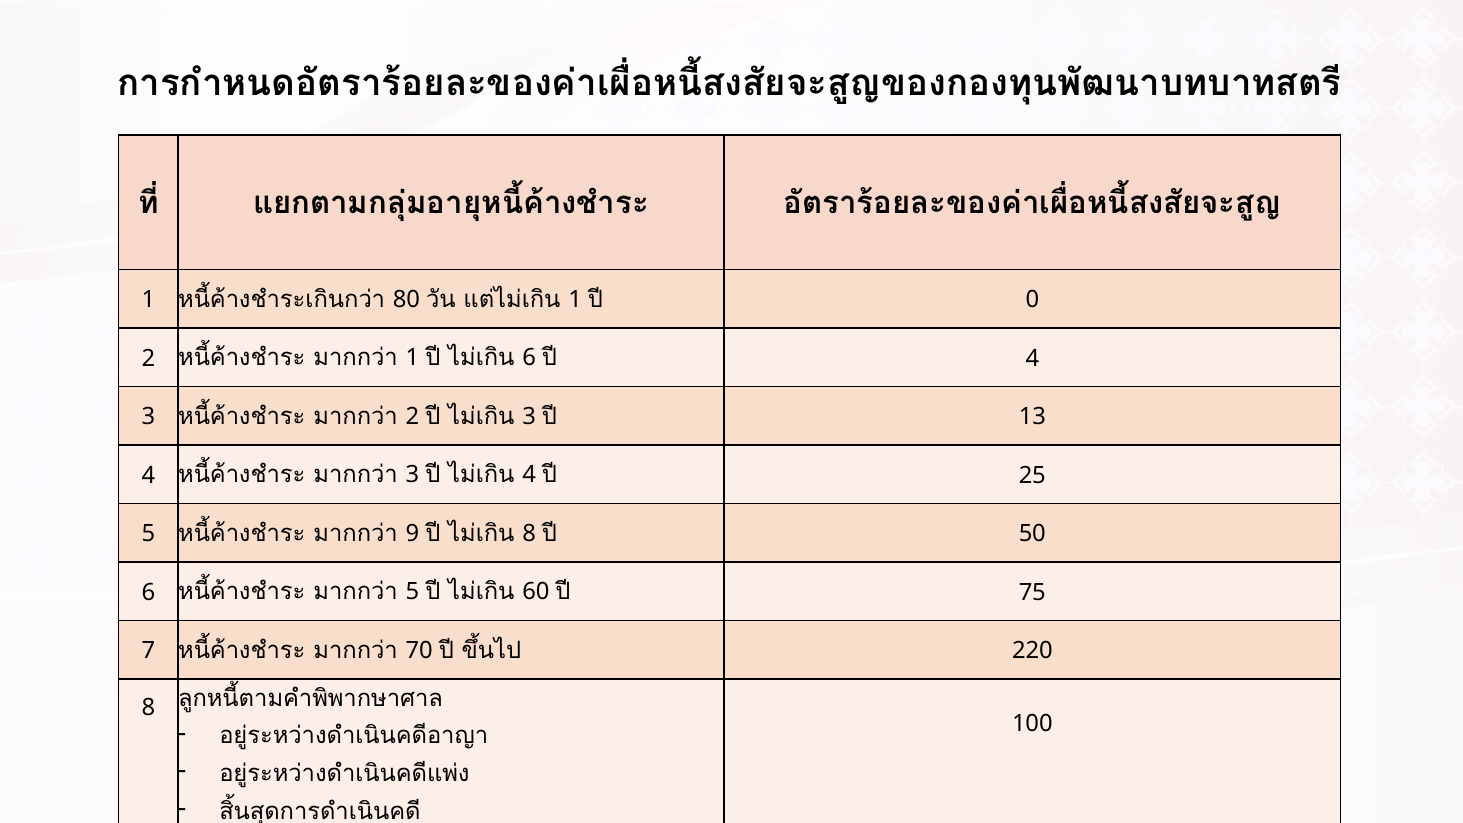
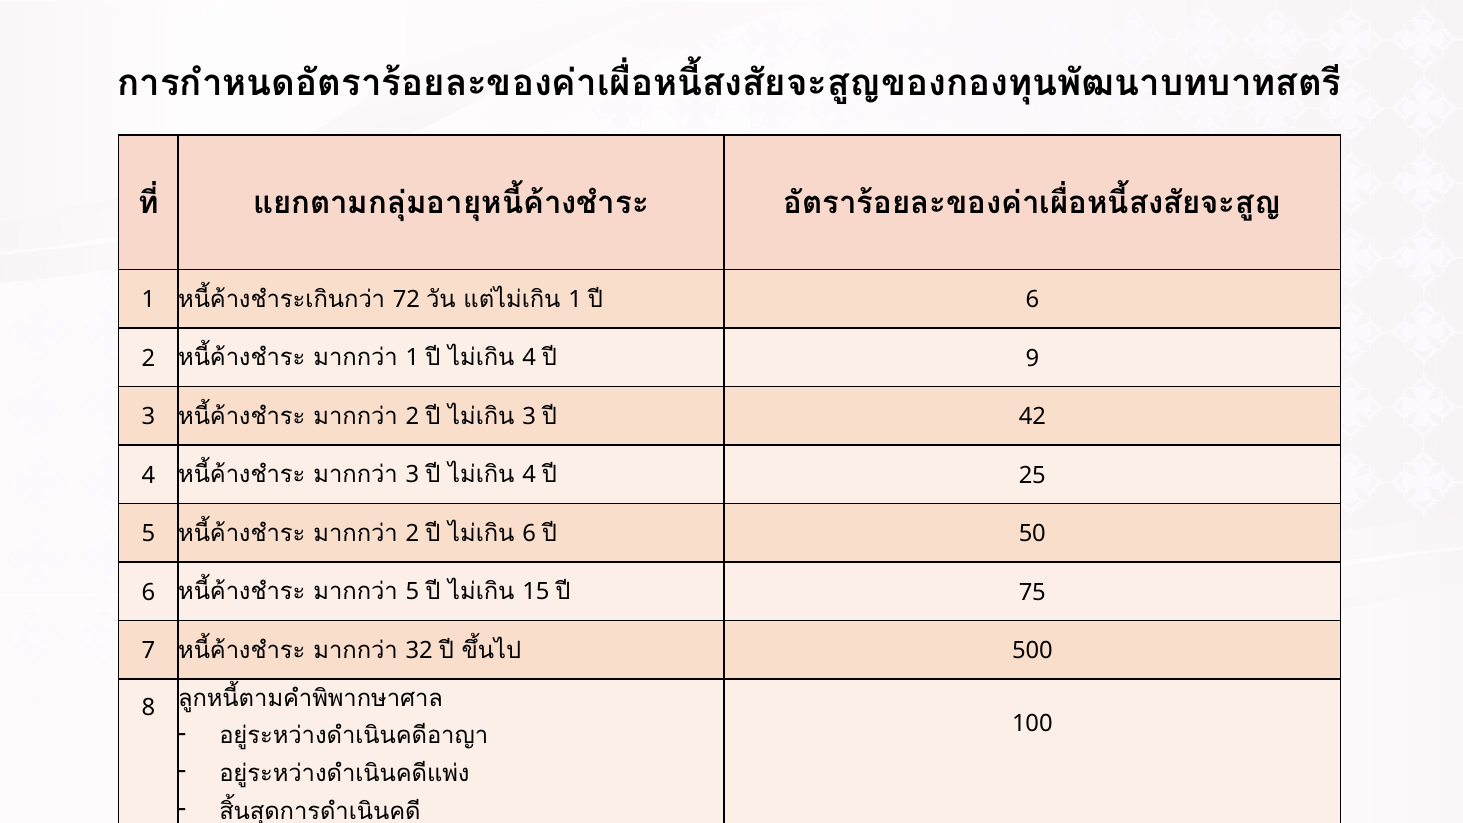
80: 80 -> 72
0 at (1032, 300): 0 -> 6
6 at (529, 358): 6 -> 4
4 at (1032, 359): 4 -> 9
13: 13 -> 42
9 at (413, 533): 9 -> 2
8 at (529, 533): 8 -> 6
60: 60 -> 15
70: 70 -> 32
220: 220 -> 500
